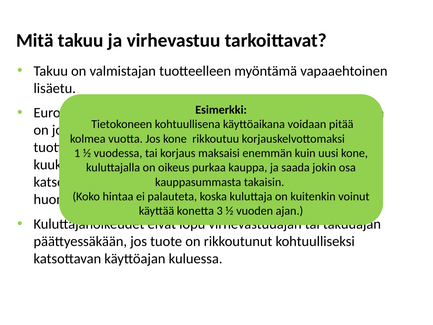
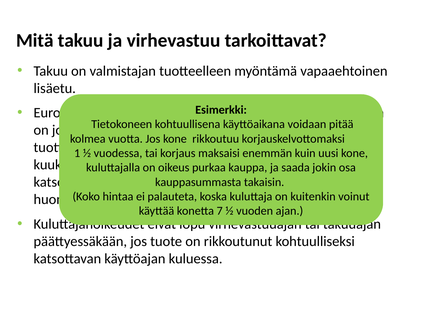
3: 3 -> 7
